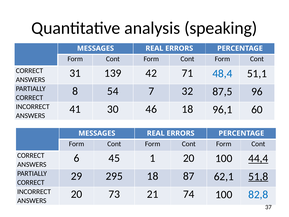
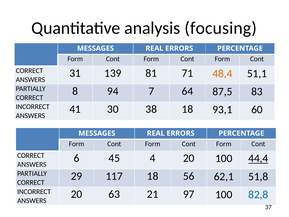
speaking: speaking -> focusing
42: 42 -> 81
48,4 colour: blue -> orange
54: 54 -> 94
32: 32 -> 64
96: 96 -> 83
46: 46 -> 38
96,1: 96,1 -> 93,1
1: 1 -> 4
295: 295 -> 117
87: 87 -> 56
51,8 underline: present -> none
73: 73 -> 63
74: 74 -> 97
